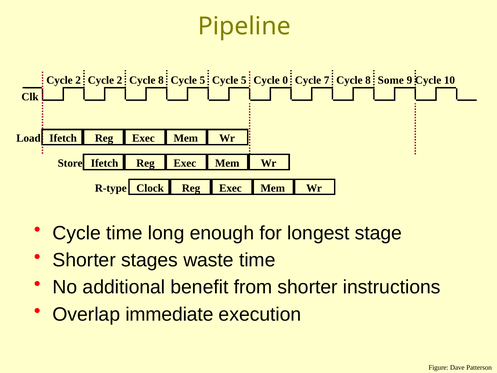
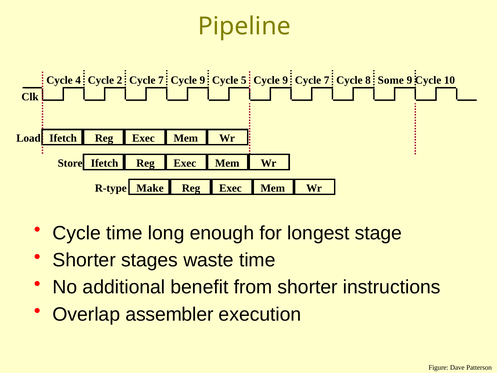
2 at (78, 80): 2 -> 4
2 Cycle 8: 8 -> 7
5 at (202, 80): 5 -> 9
5 Cycle 0: 0 -> 9
Clock: Clock -> Make
immediate: immediate -> assembler
